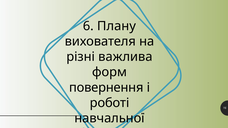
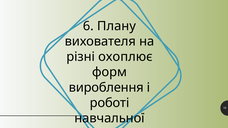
важлива: важлива -> охоплює
повернення: повернення -> вироблення
